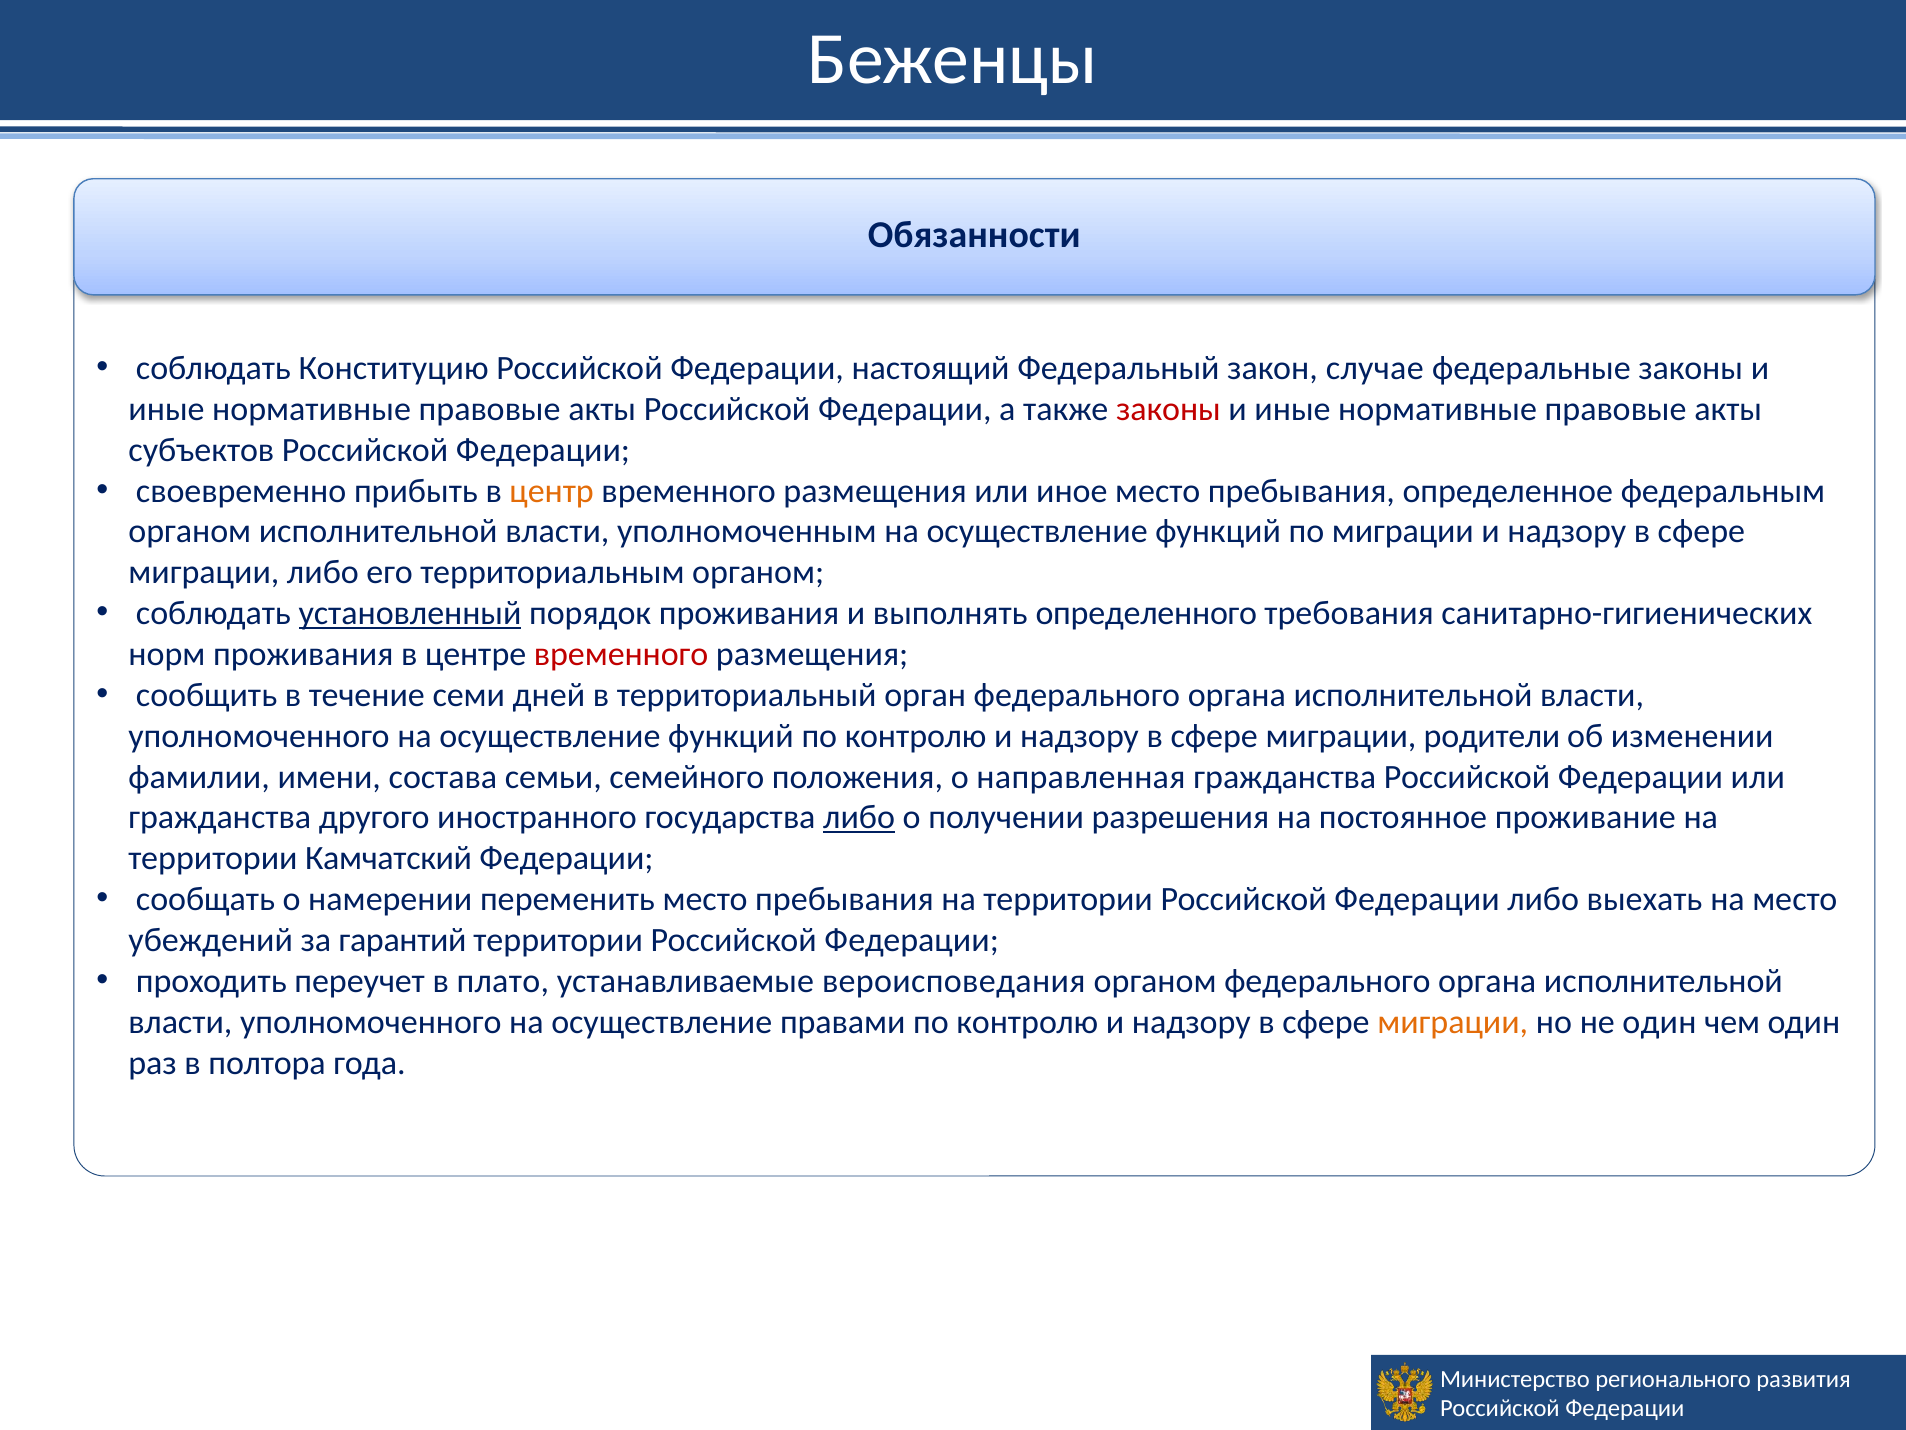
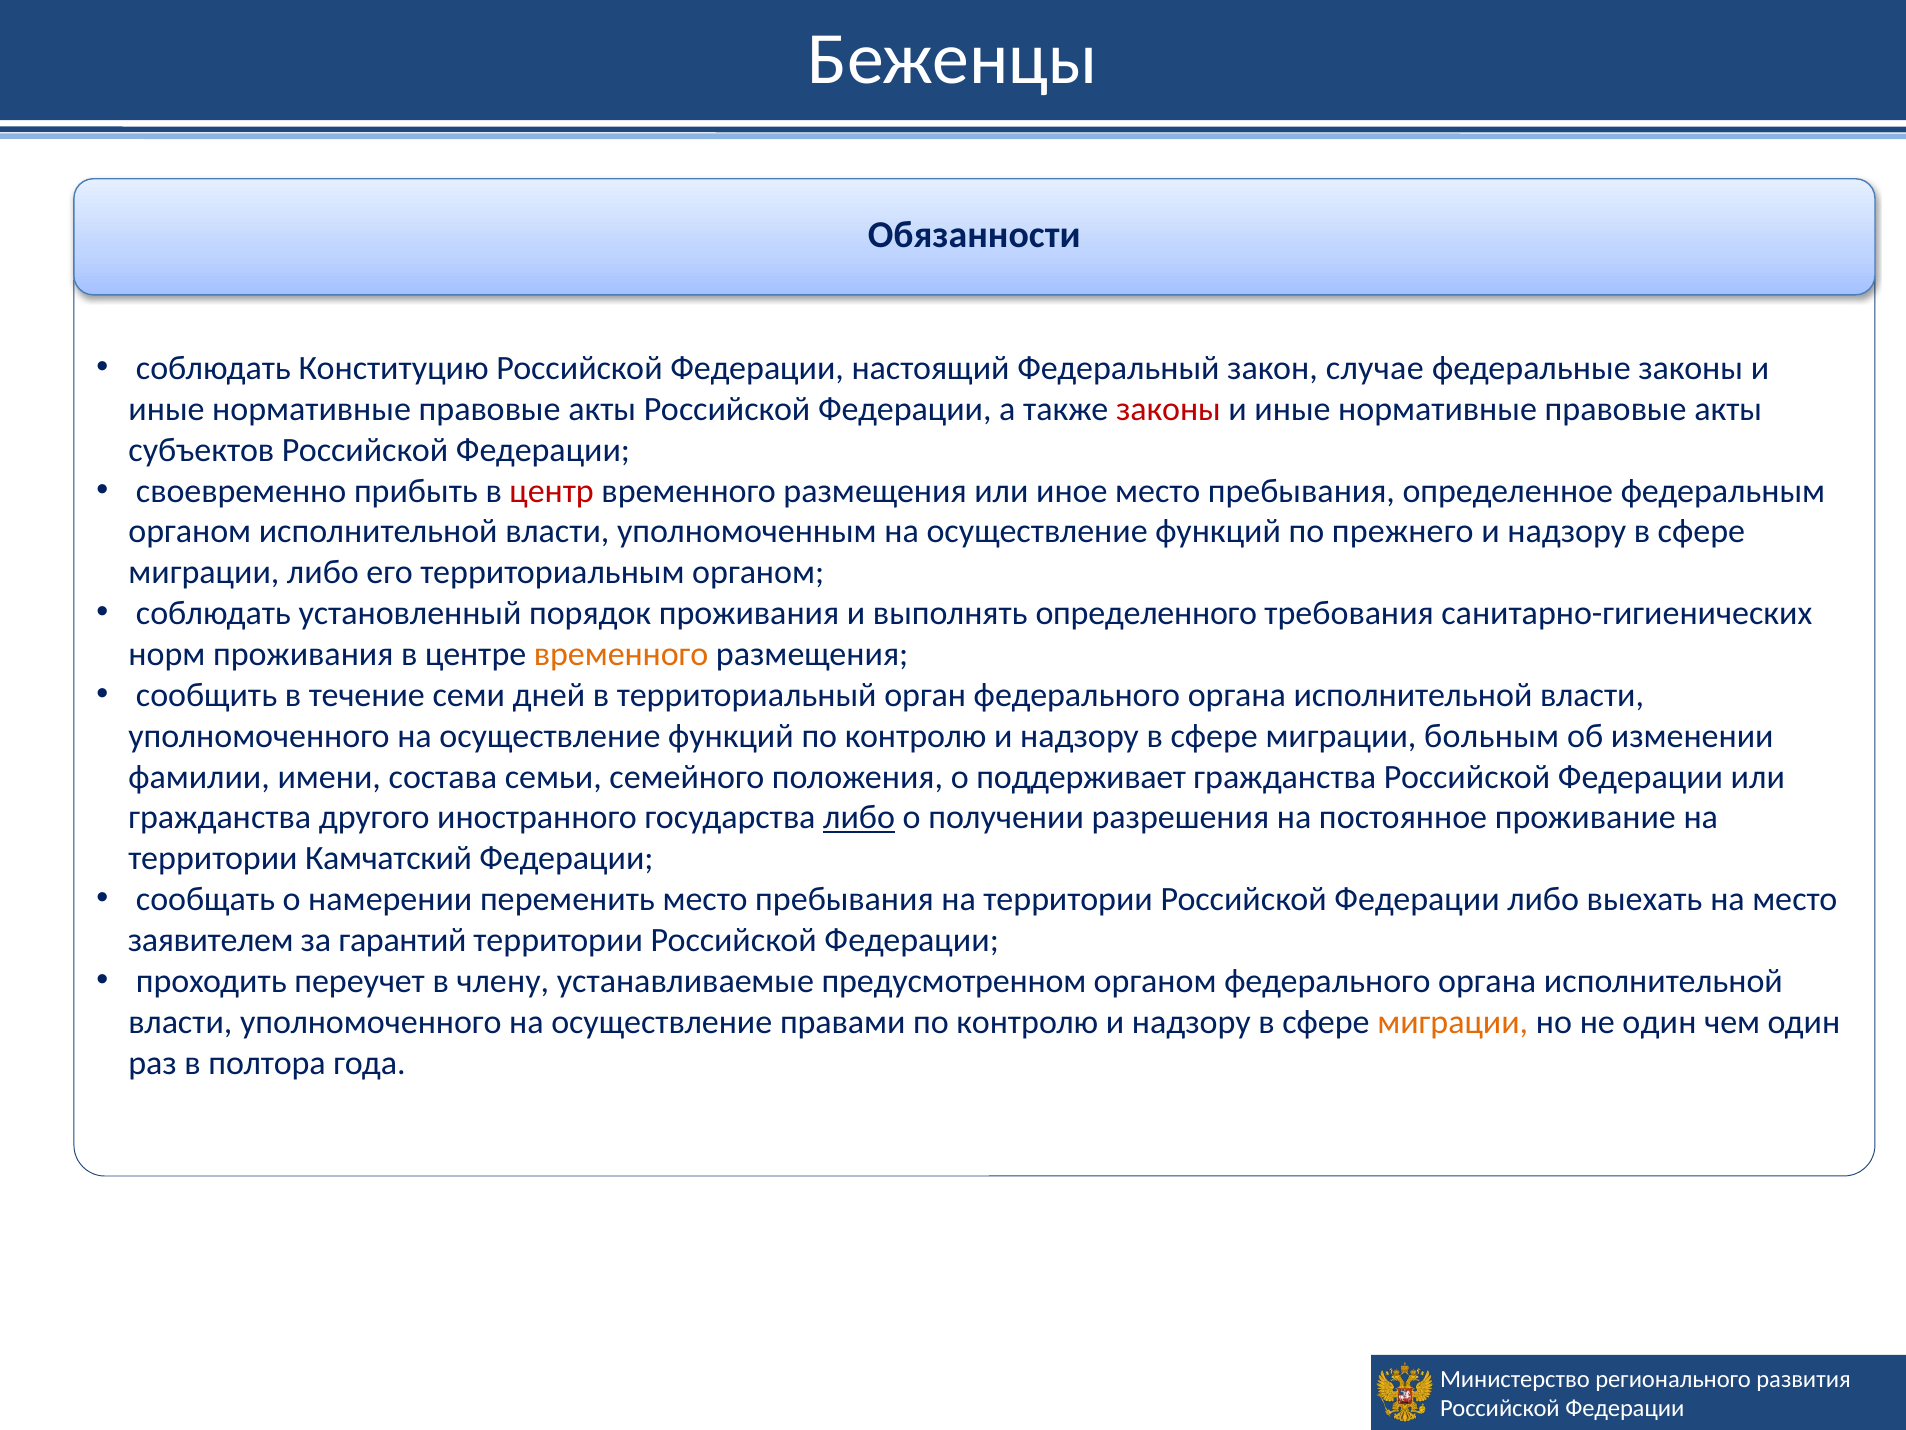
центр colour: orange -> red
по миграции: миграции -> прежнего
установленный underline: present -> none
временного at (621, 654) colour: red -> orange
родители: родители -> больным
направленная: направленная -> поддерживает
убеждений: убеждений -> заявителем
плато: плато -> члену
вероисповедания: вероисповедания -> предусмотренном
